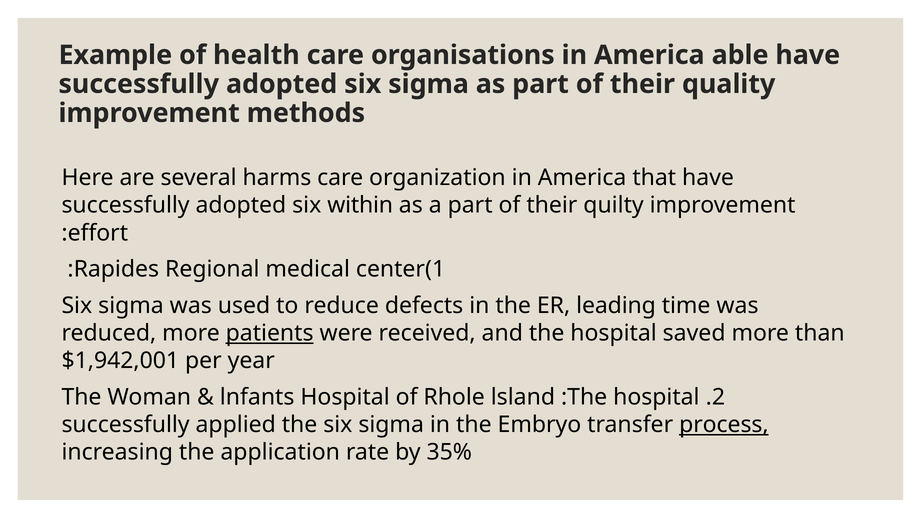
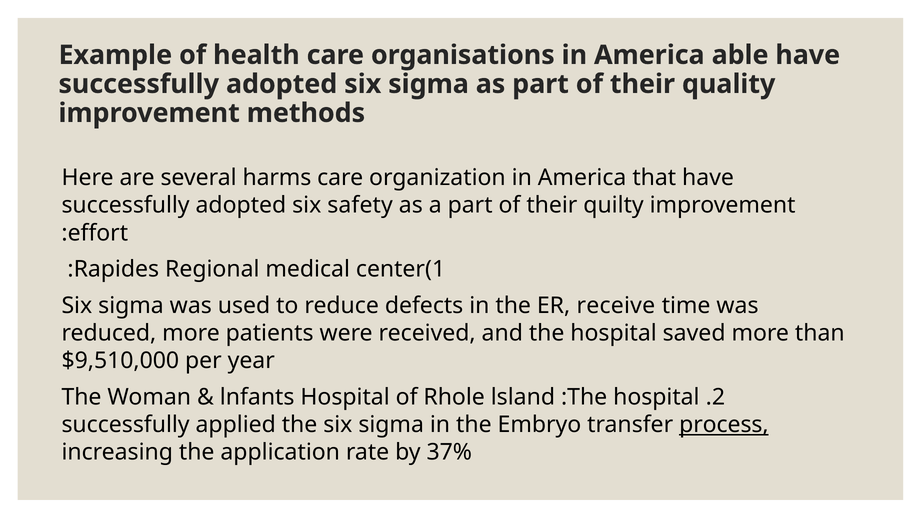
within: within -> safety
leading: leading -> receive
patients underline: present -> none
$1,942,001: $1,942,001 -> $9,510,000
35%: 35% -> 37%
